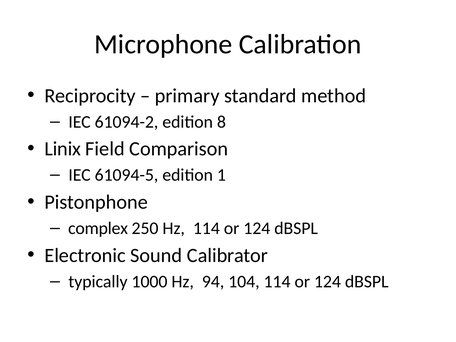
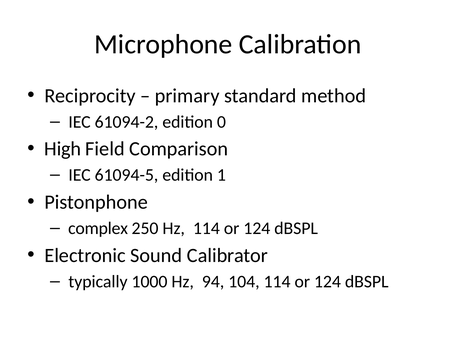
8: 8 -> 0
Linix: Linix -> High
